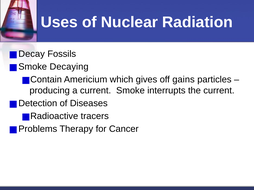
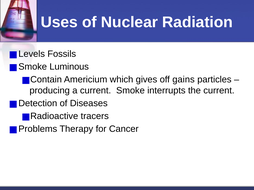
Decay: Decay -> Levels
Decaying: Decaying -> Luminous
